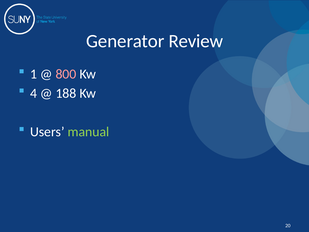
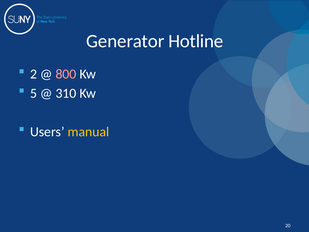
Review: Review -> Hotline
1: 1 -> 2
4: 4 -> 5
188: 188 -> 310
manual colour: light green -> yellow
